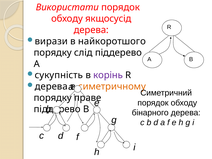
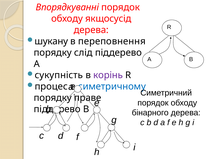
Використати: Використати -> Впорядкуванні
вирази: вирази -> шукану
найкоротшого: найкоротшого -> переповнення
дерева at (51, 87): дерева -> процес
симетричному colour: orange -> blue
